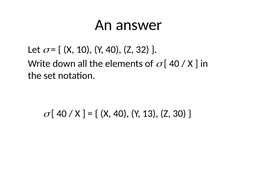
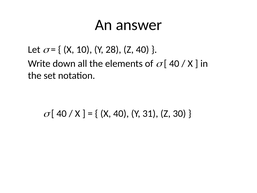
Y 40: 40 -> 28
Z 32: 32 -> 40
13: 13 -> 31
